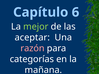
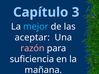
6: 6 -> 3
mejor colour: light green -> light blue
categorías: categorías -> suficiencia
